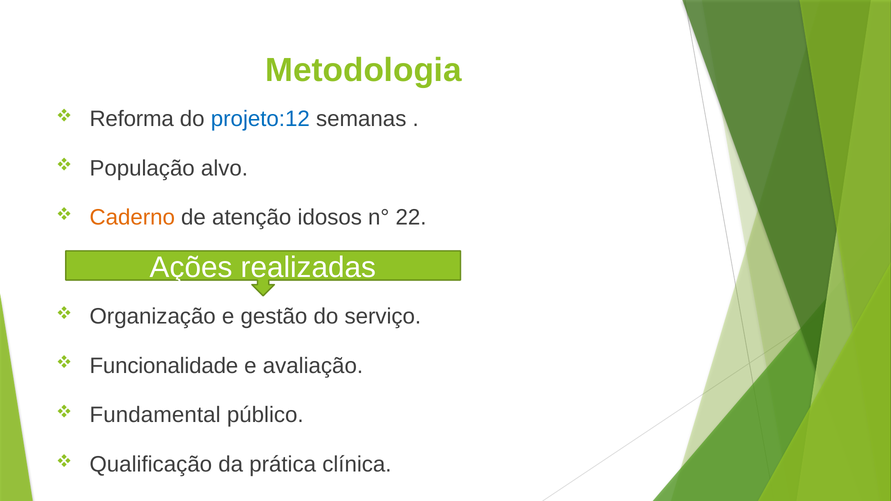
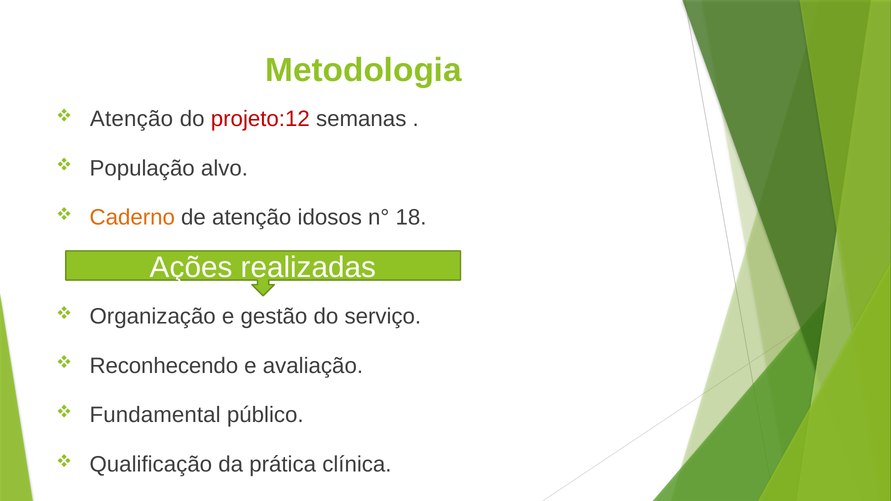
Reforma at (132, 119): Reforma -> Atenção
projeto:12 colour: blue -> red
22: 22 -> 18
Funcionalidade: Funcionalidade -> Reconhecendo
